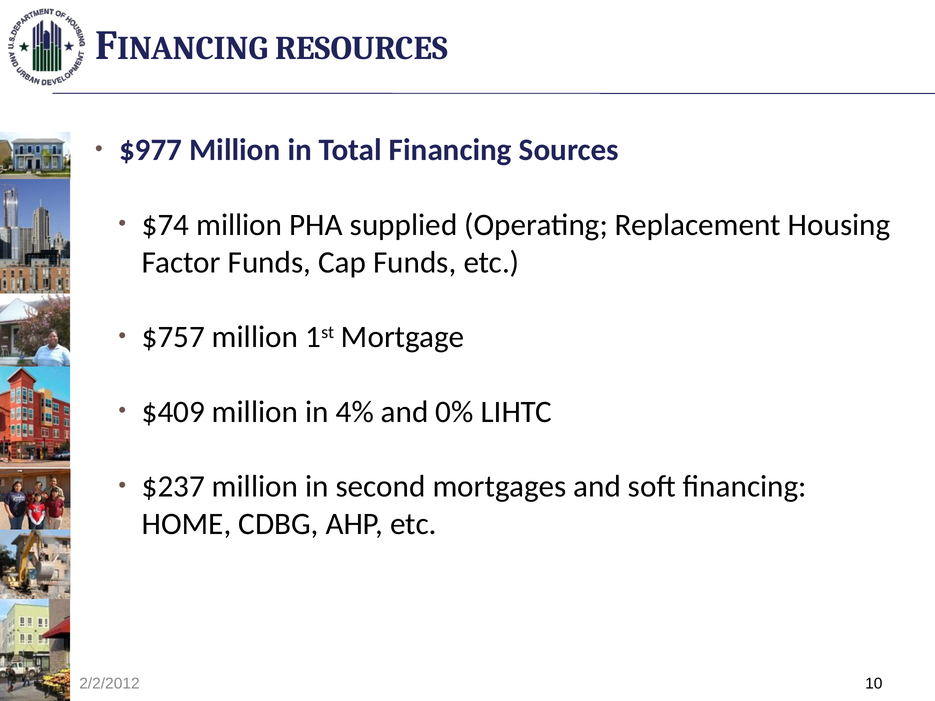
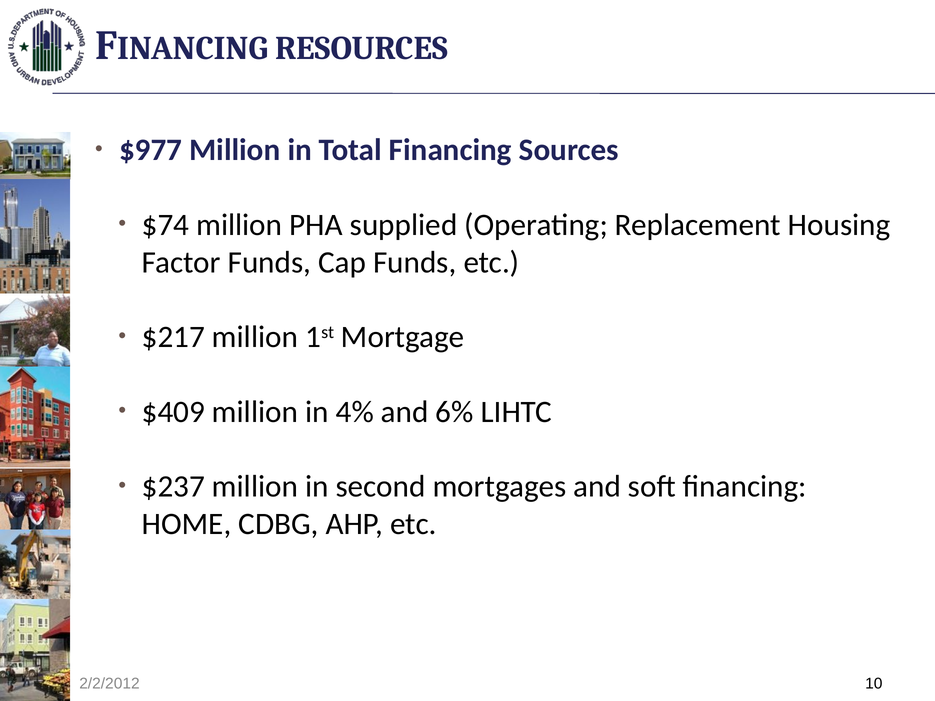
$757: $757 -> $217
0%: 0% -> 6%
